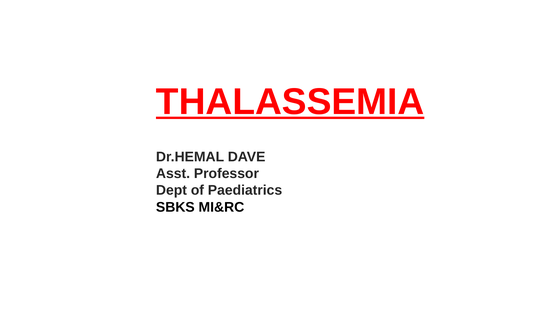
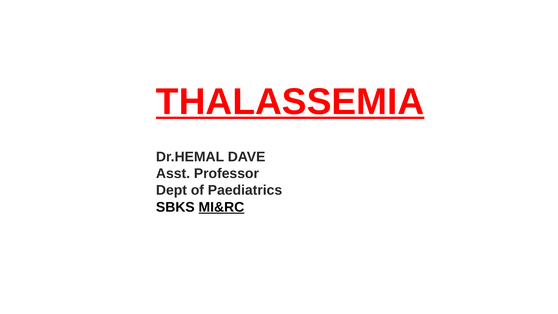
MI&RC underline: none -> present
